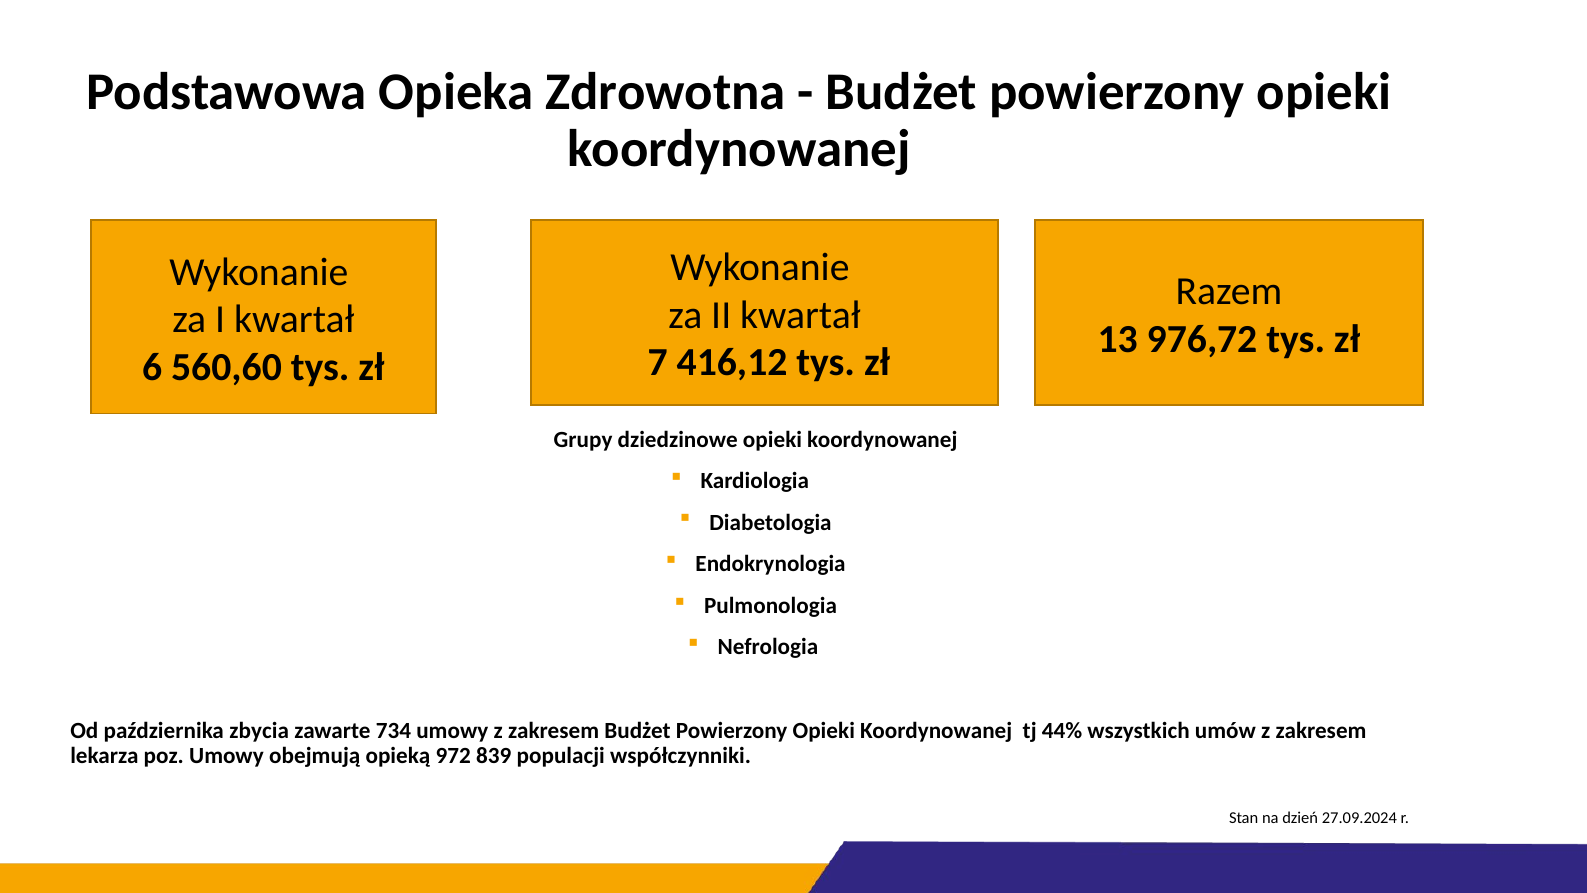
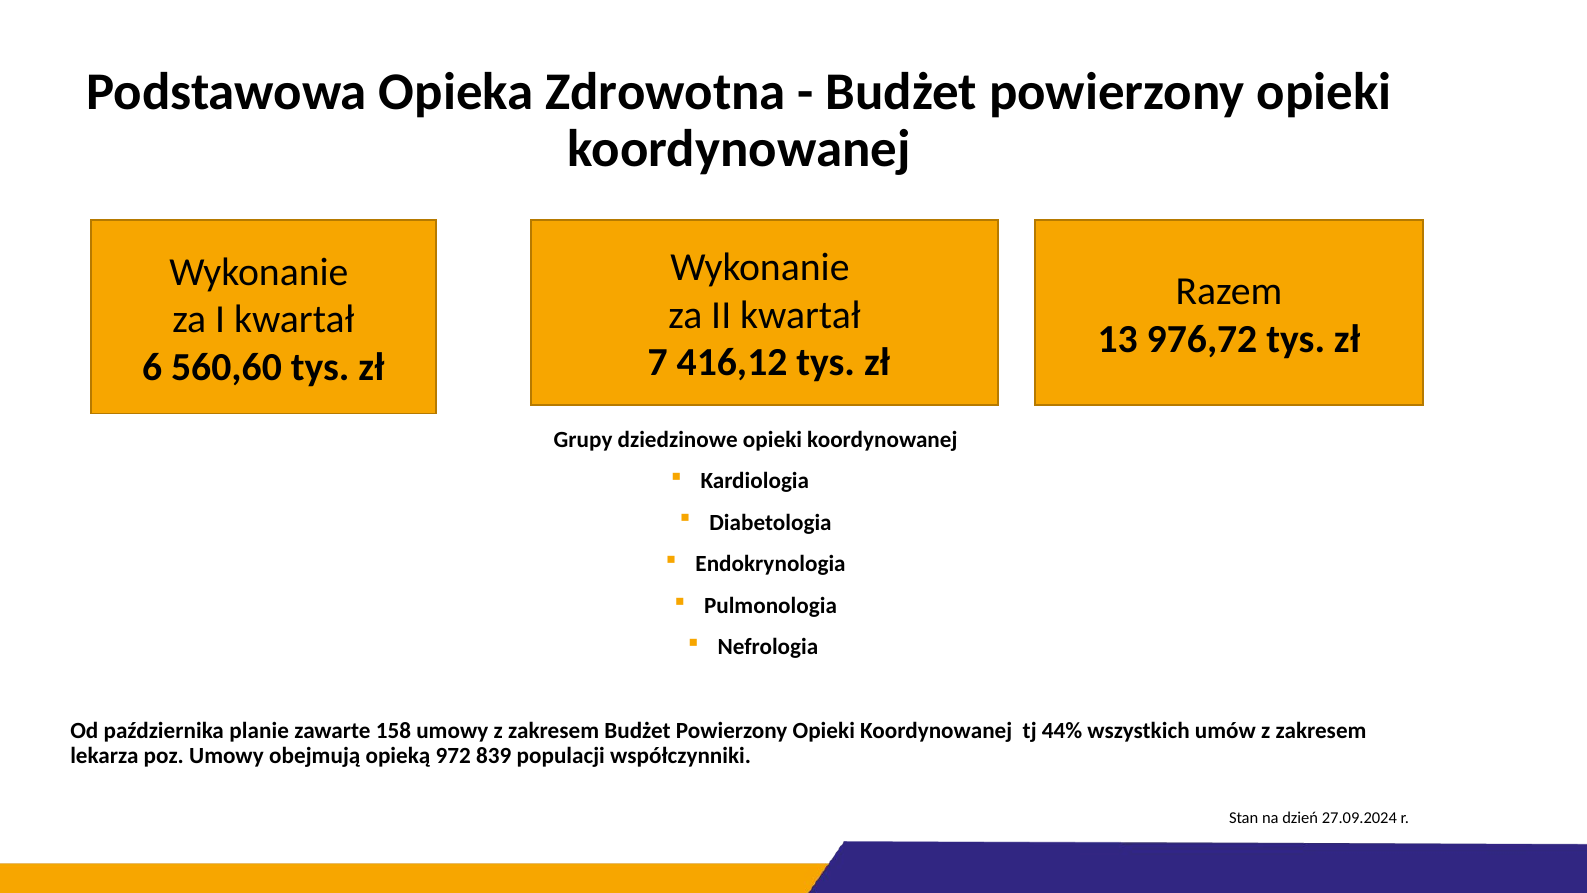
zbycia: zbycia -> planie
734: 734 -> 158
